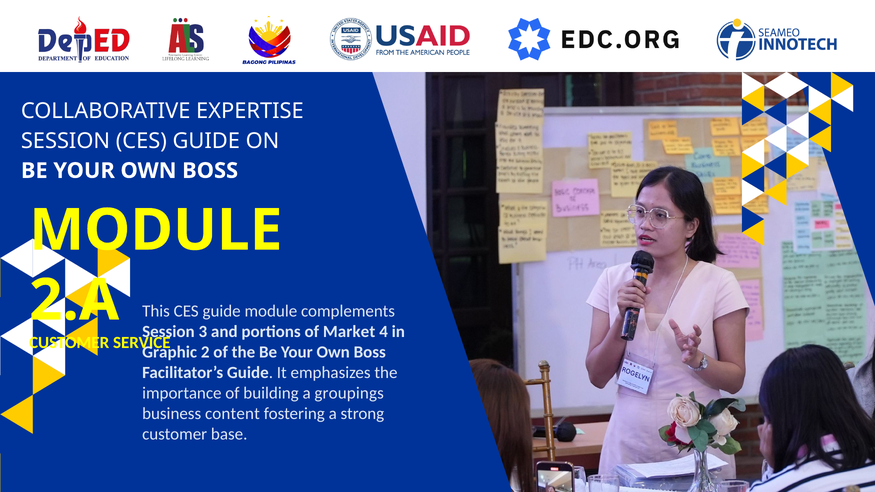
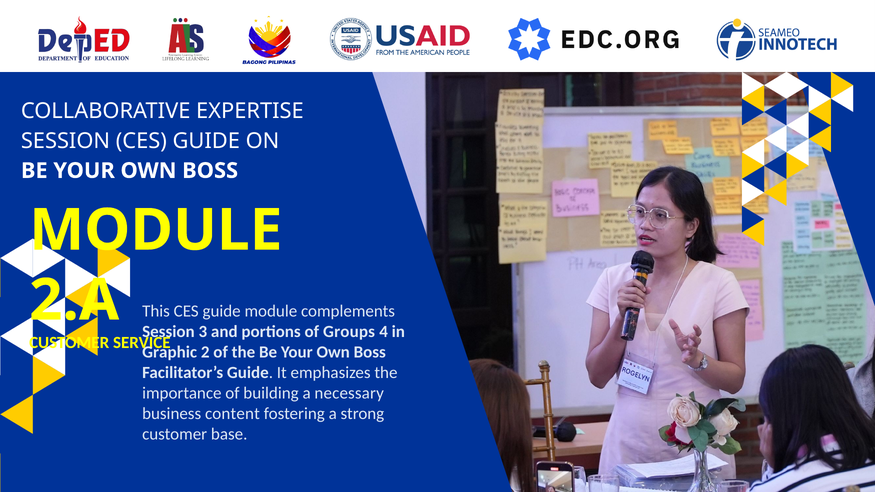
Market: Market -> Groups
groupings: groupings -> necessary
